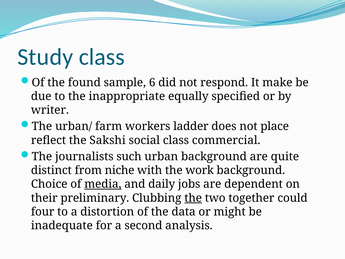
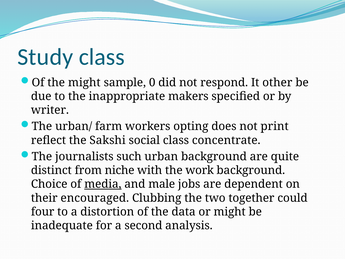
the found: found -> might
6: 6 -> 0
make: make -> other
equally: equally -> makers
ladder: ladder -> opting
place: place -> print
commercial: commercial -> concentrate
daily: daily -> male
preliminary: preliminary -> encouraged
the at (193, 198) underline: present -> none
